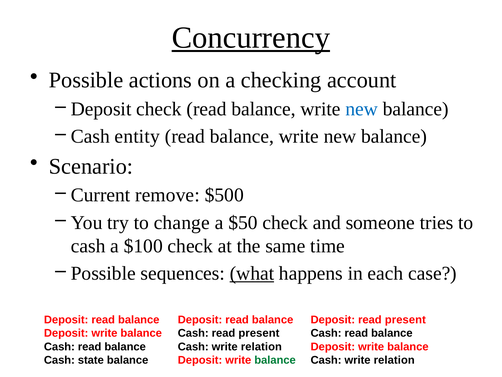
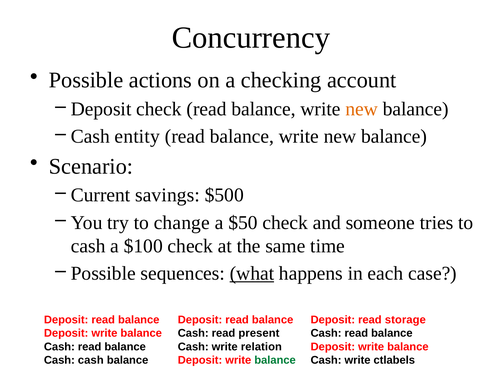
Concurrency underline: present -> none
new at (362, 109) colour: blue -> orange
remove: remove -> savings
Deposit read present: present -> storage
Cash state: state -> cash
relation at (394, 360): relation -> ctlabels
